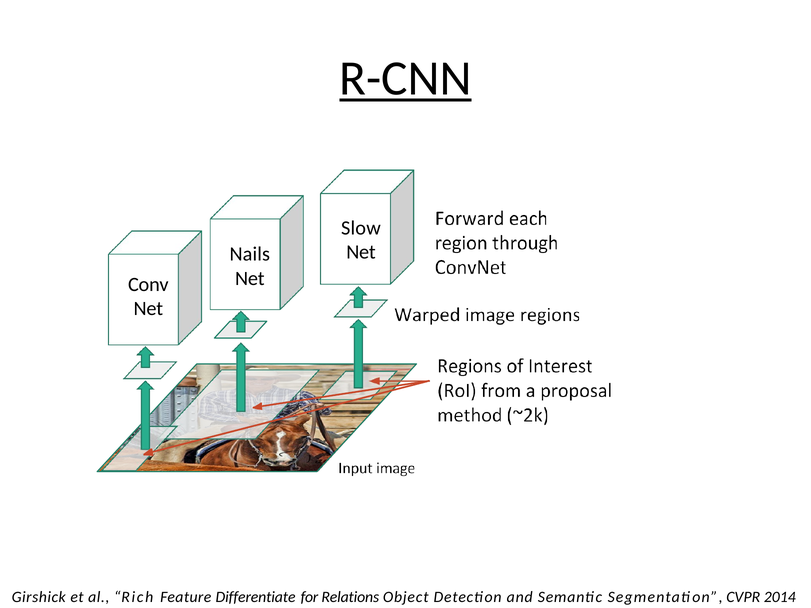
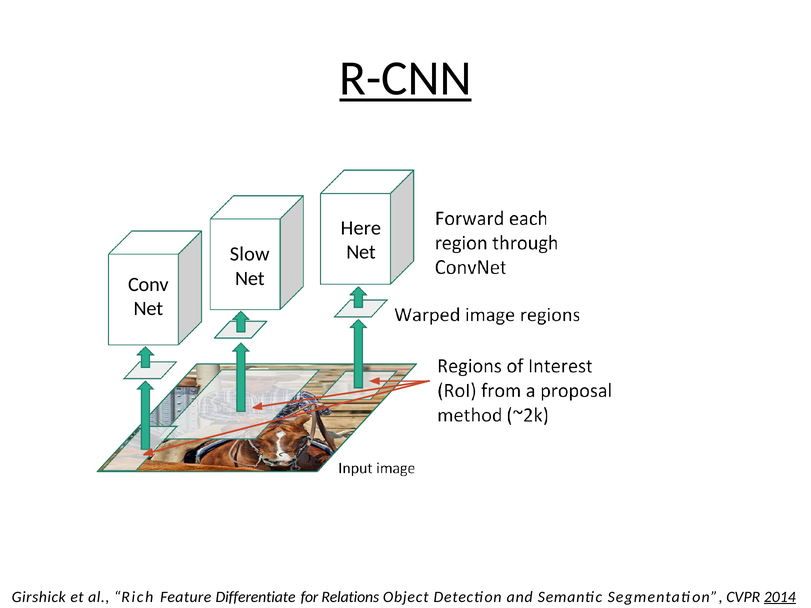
Slow: Slow -> Here
Nails: Nails -> Slow
2014 underline: none -> present
